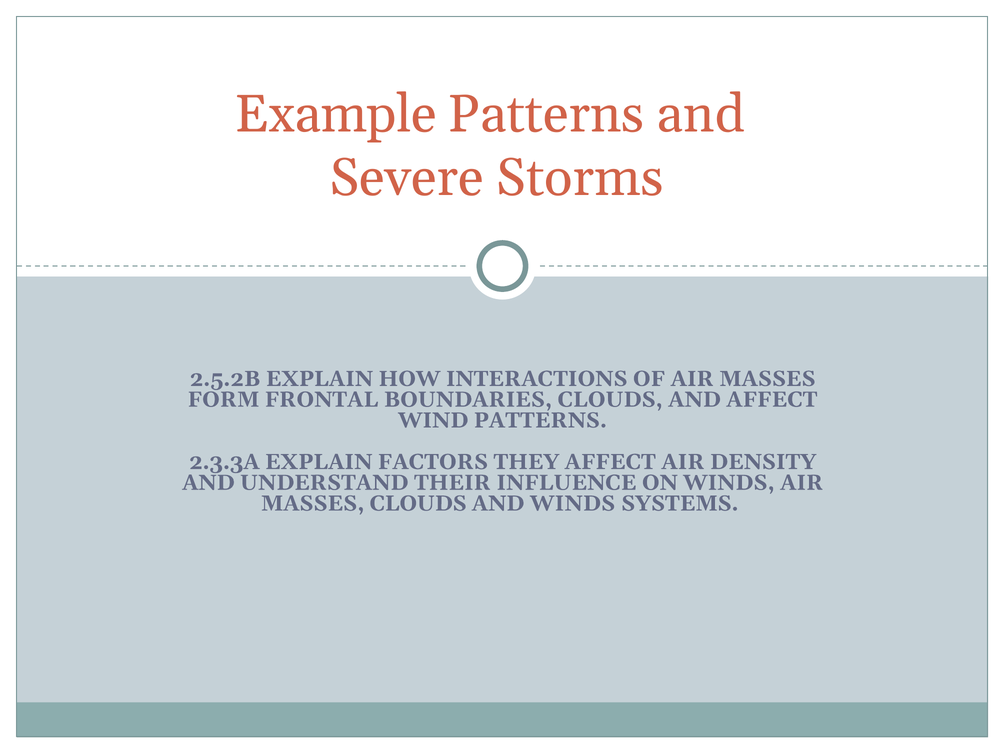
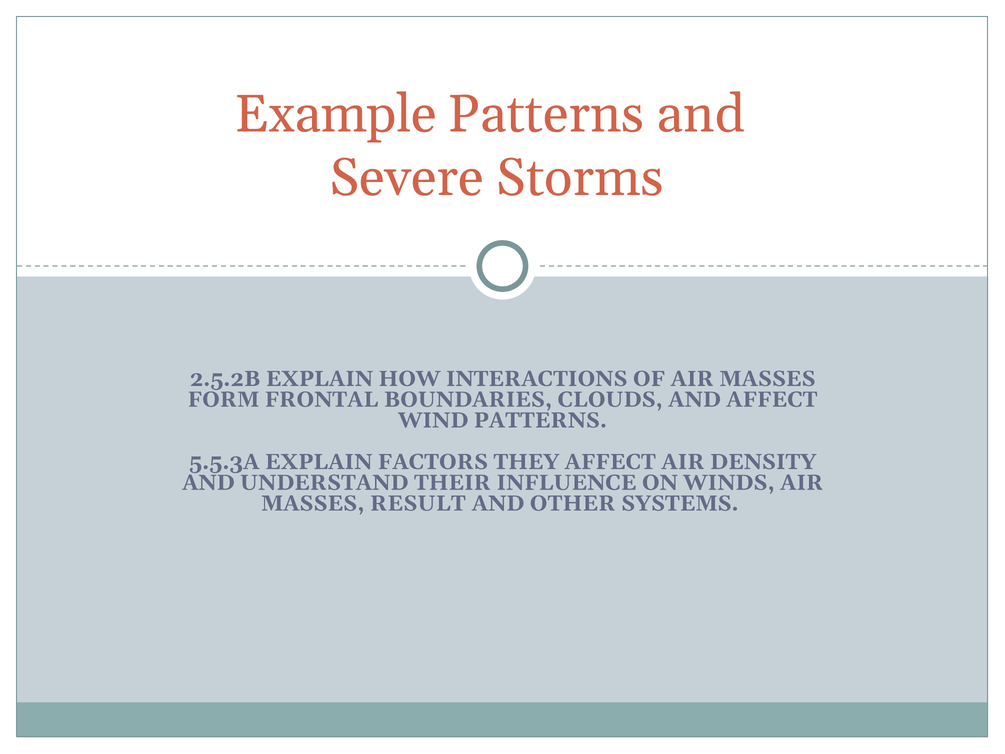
2.3.3A: 2.3.3A -> 5.5.3A
MASSES CLOUDS: CLOUDS -> RESULT
AND WINDS: WINDS -> OTHER
